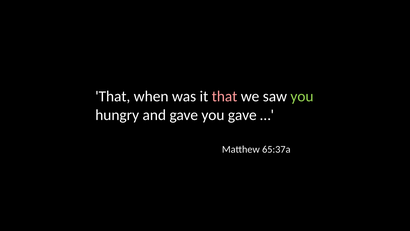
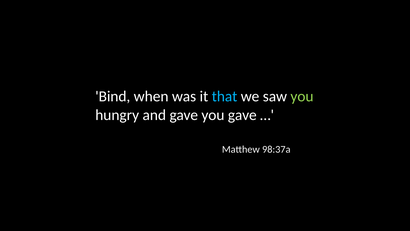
That at (113, 96): That -> Bind
that at (225, 96) colour: pink -> light blue
65:37a: 65:37a -> 98:37a
